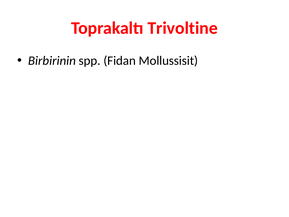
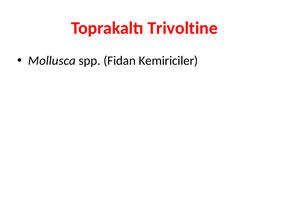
Birbirinin: Birbirinin -> Mollusca
Mollussisit: Mollussisit -> Kemiriciler
